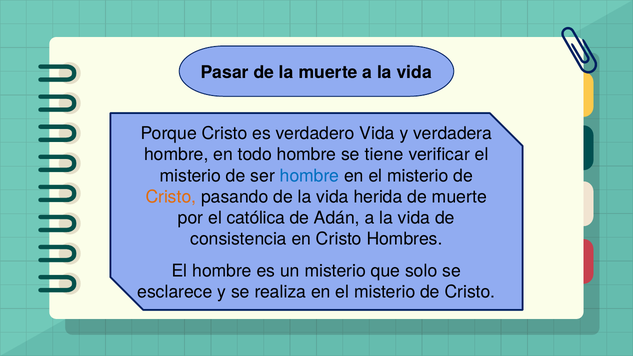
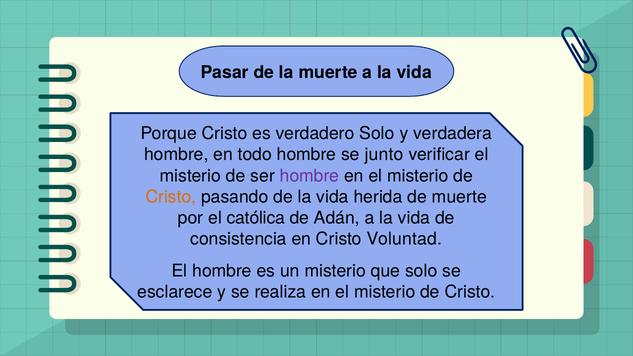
verdadero Vida: Vida -> Solo
tiene: tiene -> junto
hombre at (309, 176) colour: blue -> purple
Hombres: Hombres -> Voluntad
